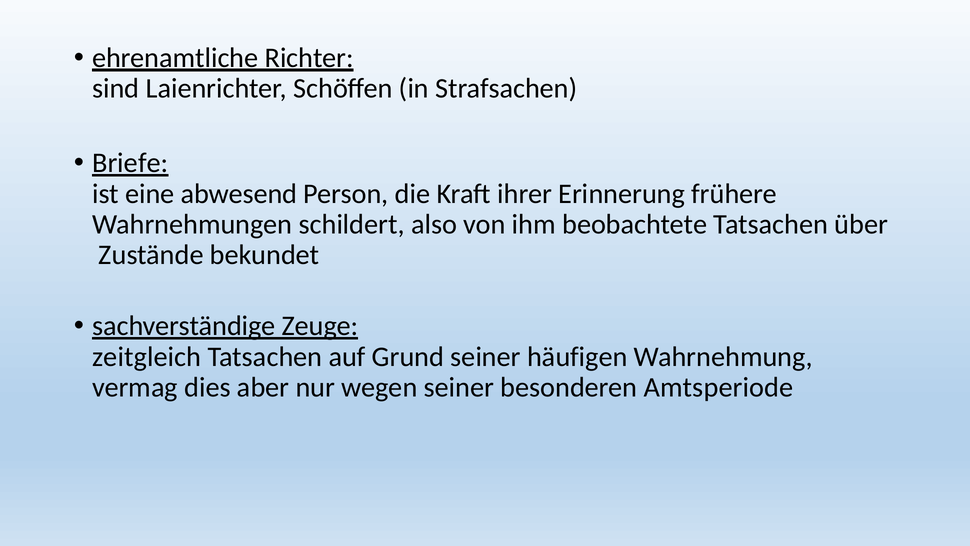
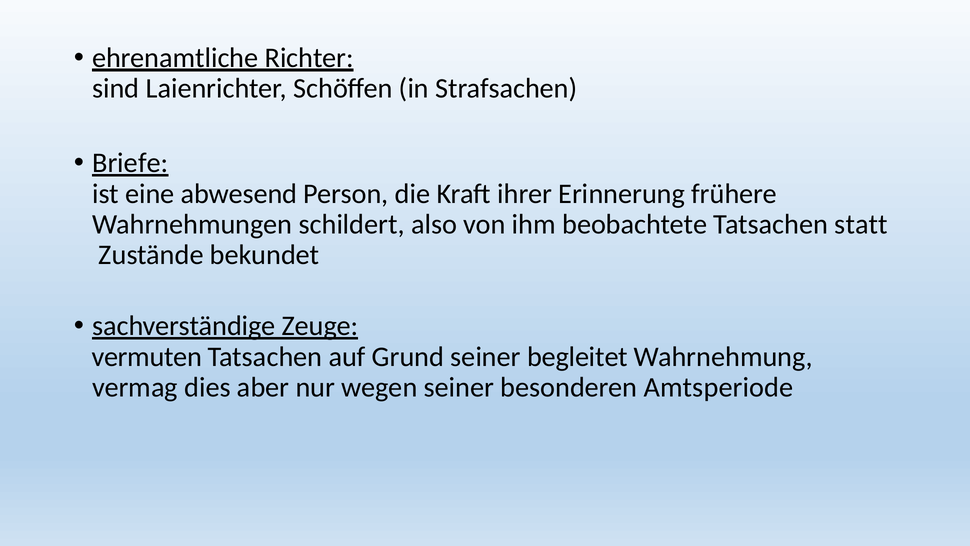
über: über -> statt
zeitgleich: zeitgleich -> vermuten
häufigen: häufigen -> begleitet
